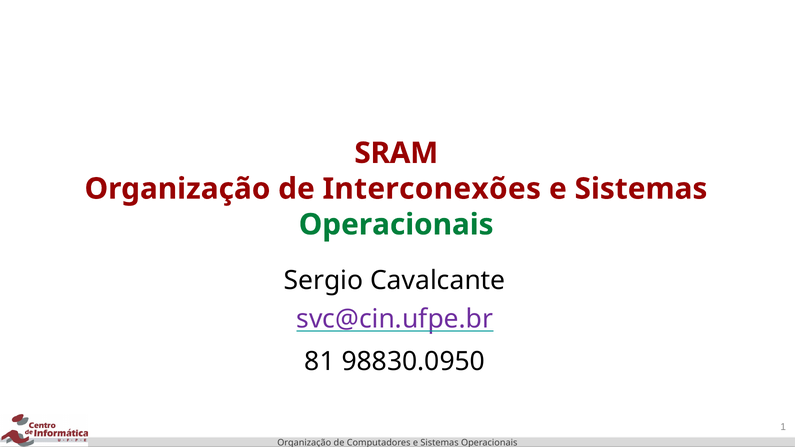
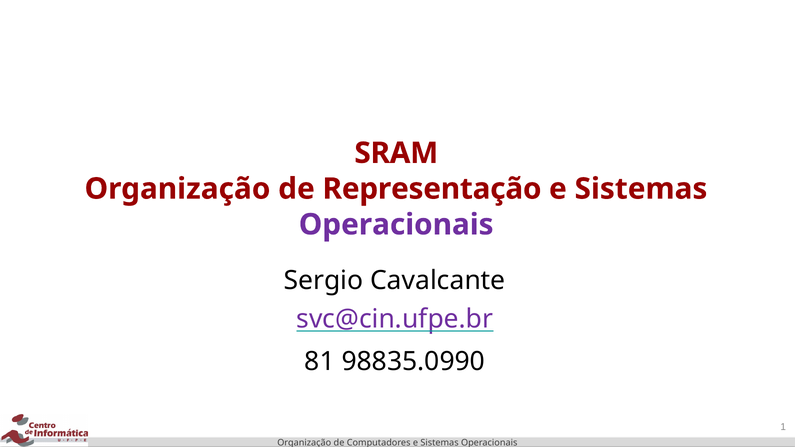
Interconexões: Interconexões -> Representação
Operacionais at (396, 225) colour: green -> purple
98830.0950: 98830.0950 -> 98835.0990
